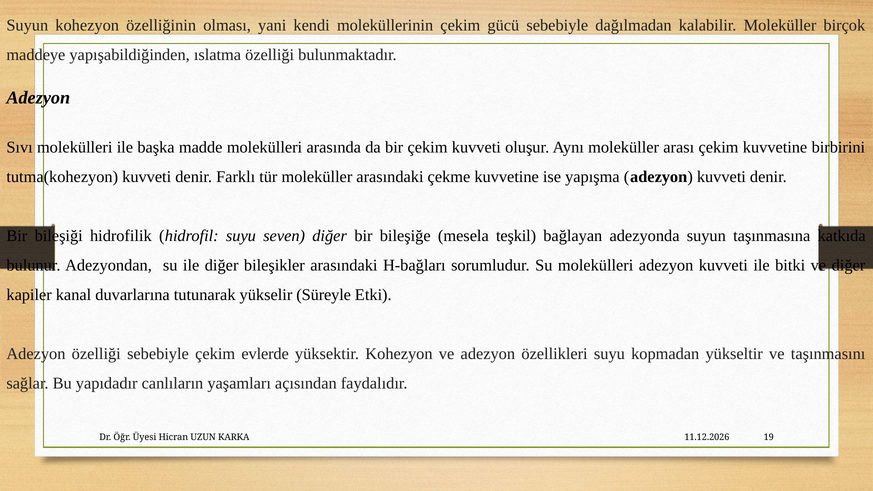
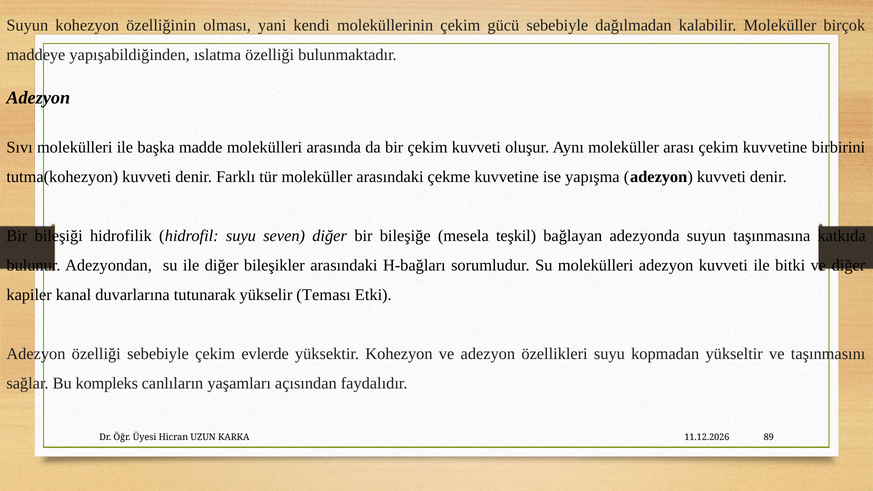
Süreyle: Süreyle -> Teması
yapıdadır: yapıdadır -> kompleks
19: 19 -> 89
